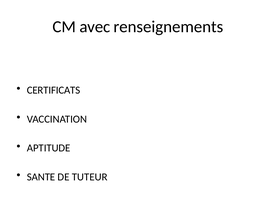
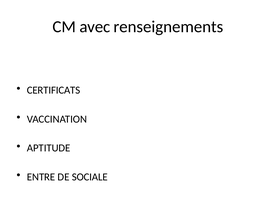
SANTE: SANTE -> ENTRE
TUTEUR: TUTEUR -> SOCIALE
